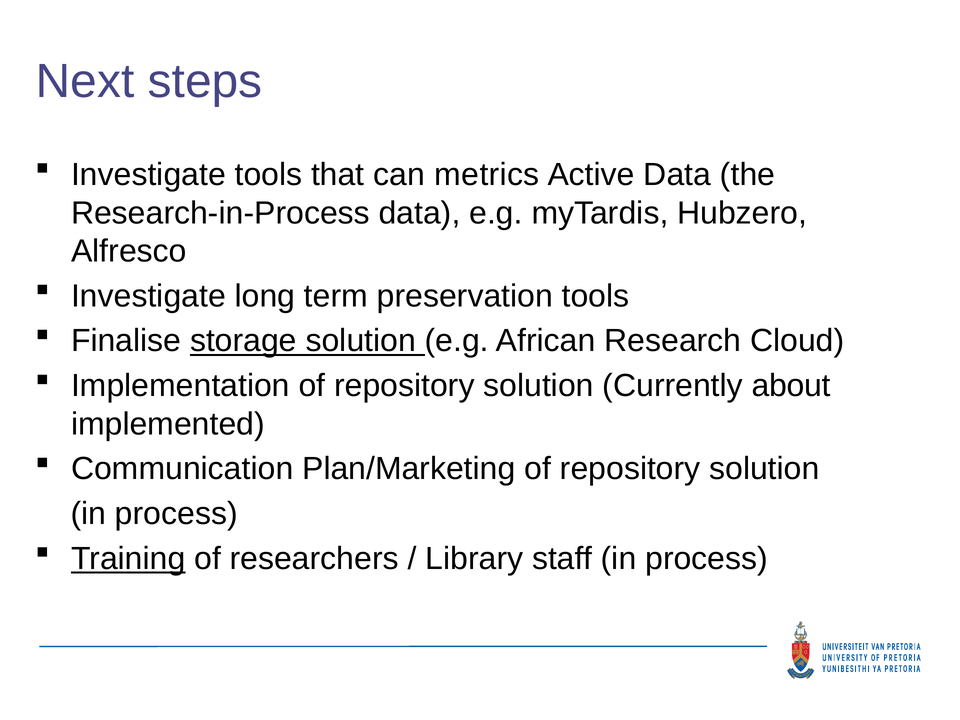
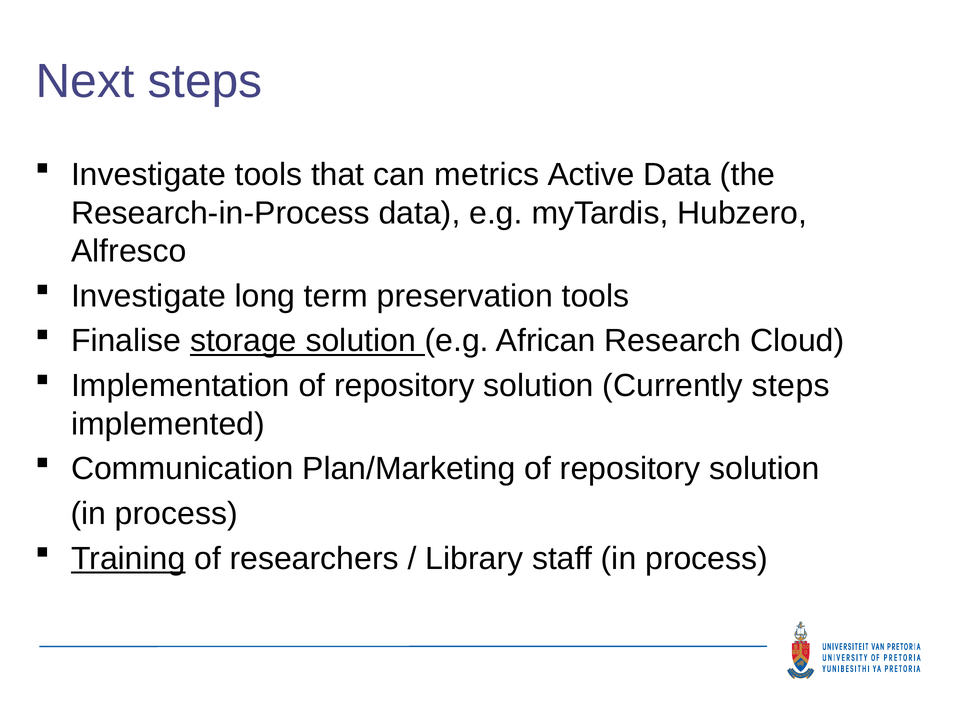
Currently about: about -> steps
